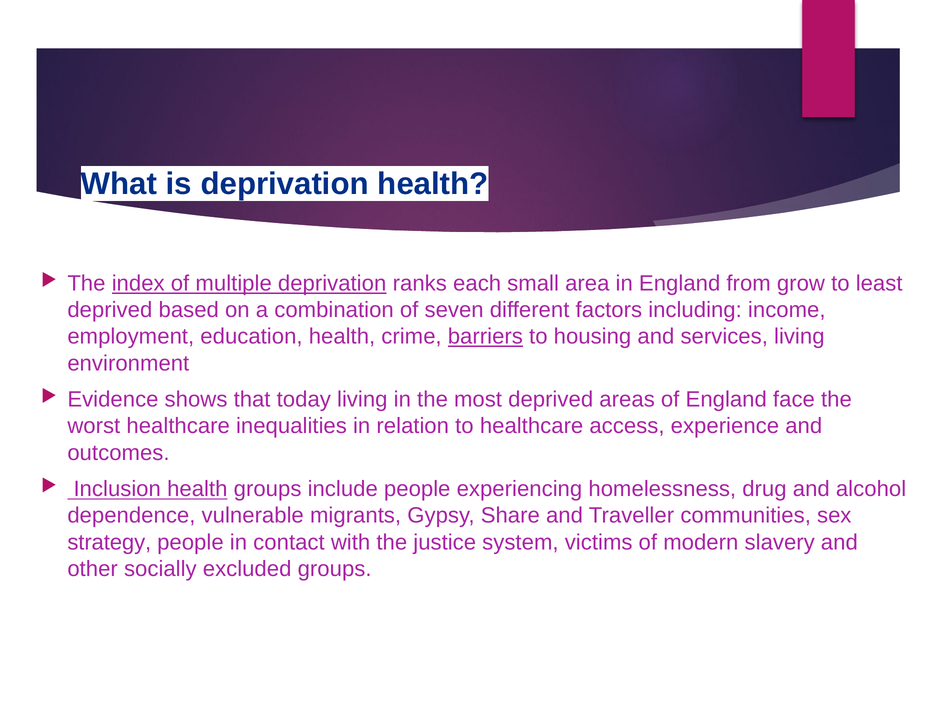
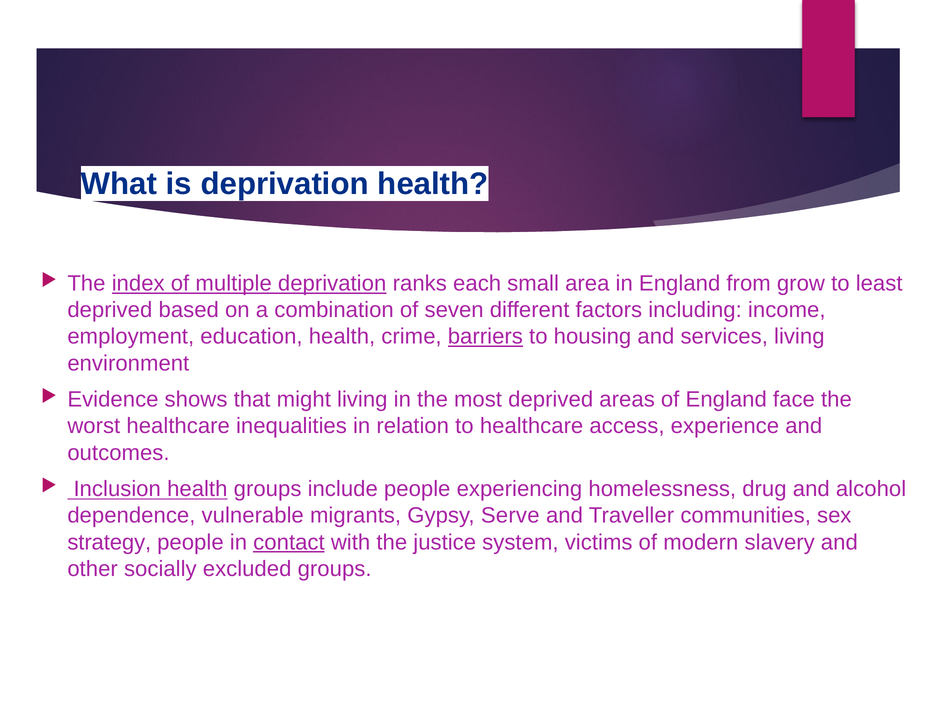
today: today -> might
Share: Share -> Serve
contact underline: none -> present
